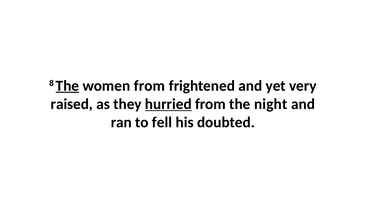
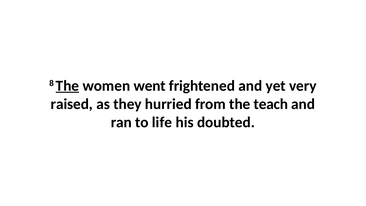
women from: from -> went
hurried underline: present -> none
night: night -> teach
fell: fell -> life
